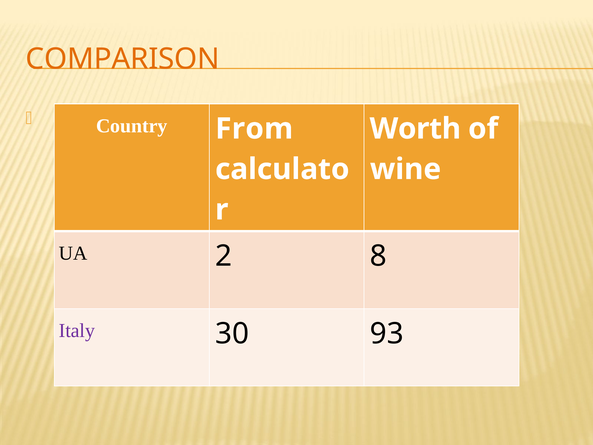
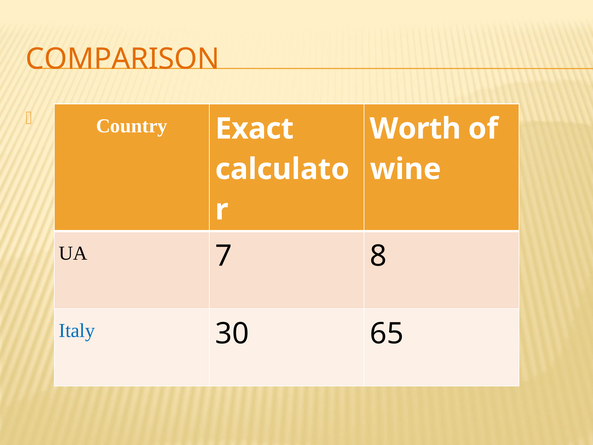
From: From -> Exact
2: 2 -> 7
Italy colour: purple -> blue
93: 93 -> 65
